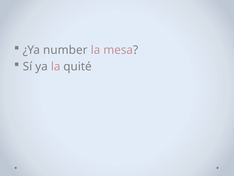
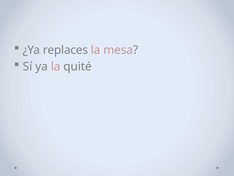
number: number -> replaces
